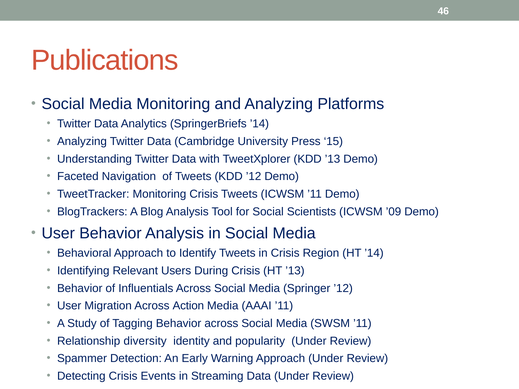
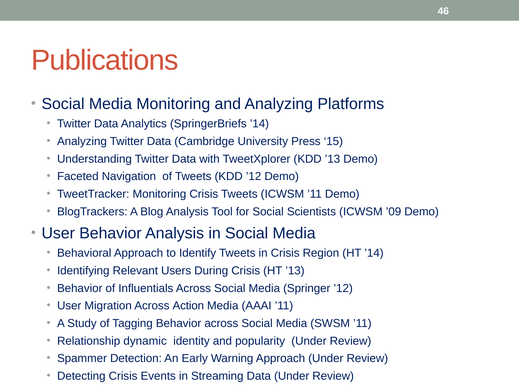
diversity: diversity -> dynamic
